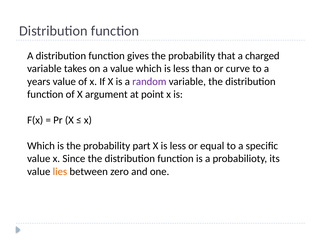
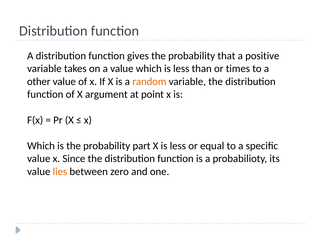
charged: charged -> positive
curve: curve -> times
years: years -> other
random colour: purple -> orange
